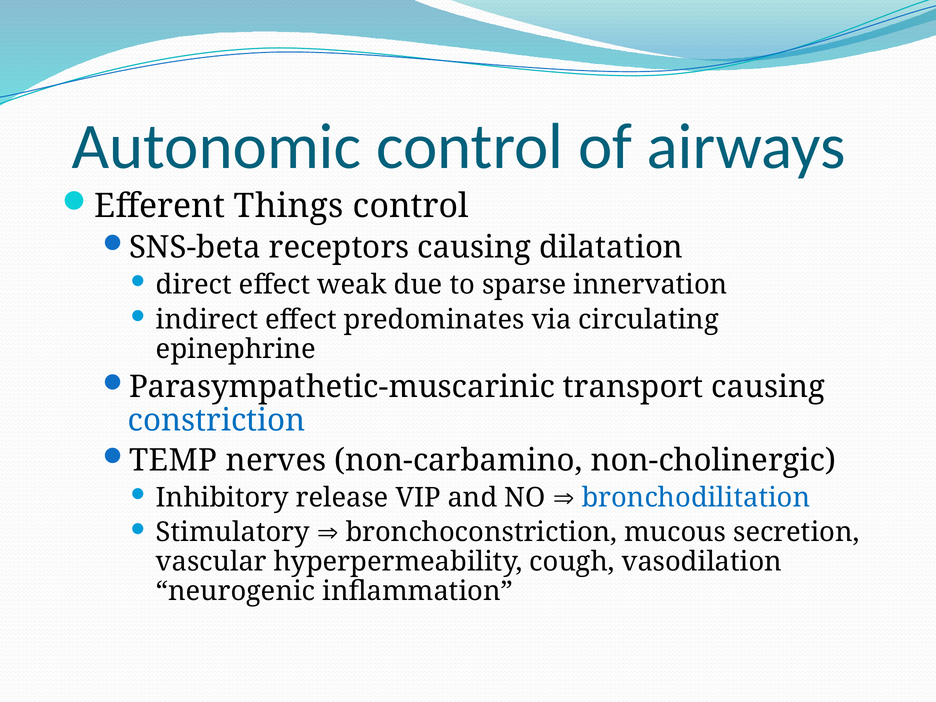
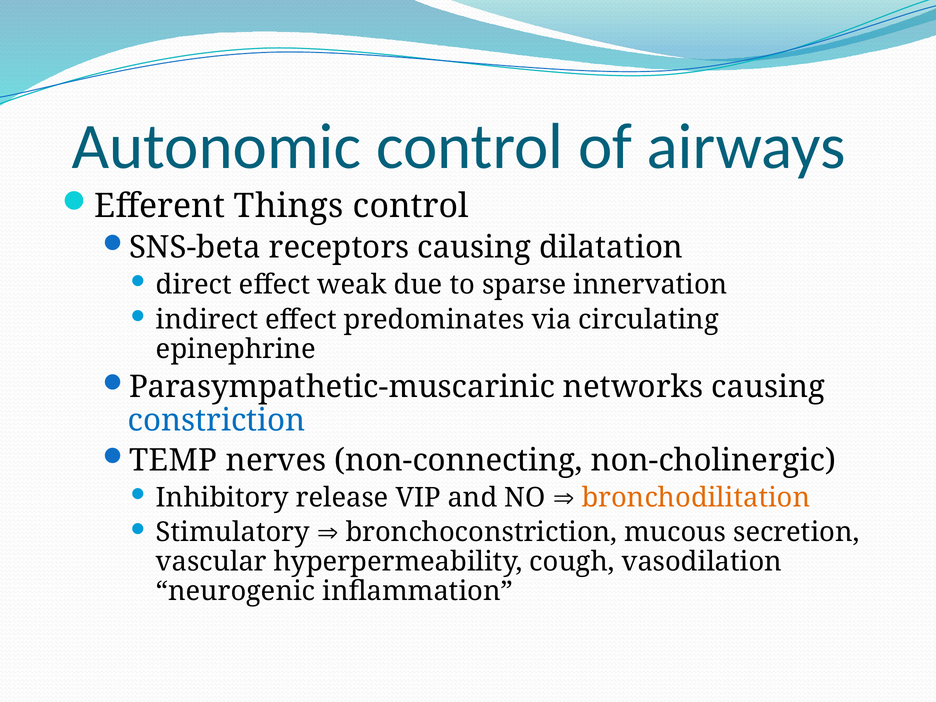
transport: transport -> networks
non-carbamino: non-carbamino -> non-connecting
bronchodilitation colour: blue -> orange
